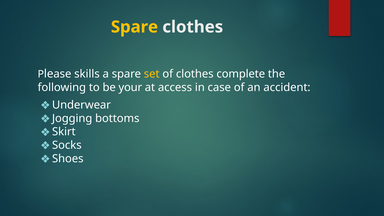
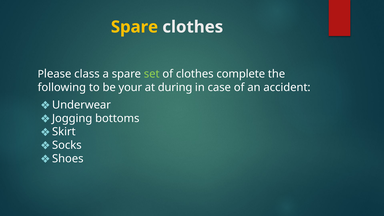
skills: skills -> class
set colour: yellow -> light green
access: access -> during
